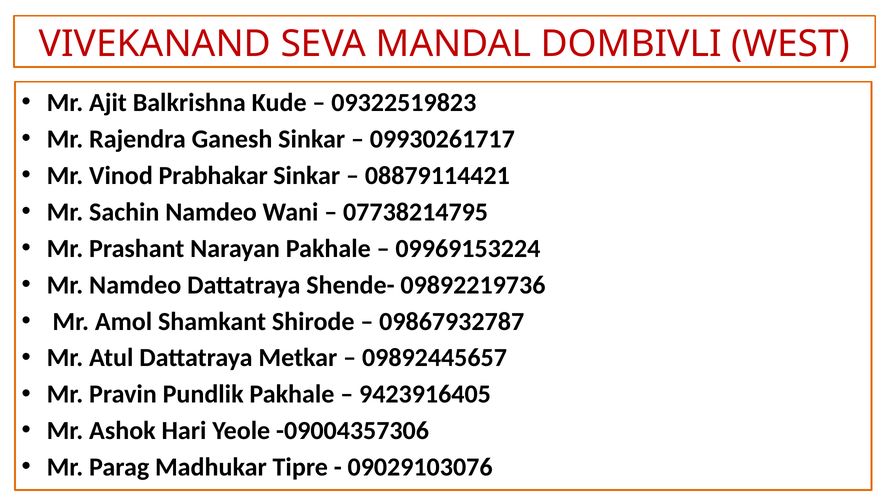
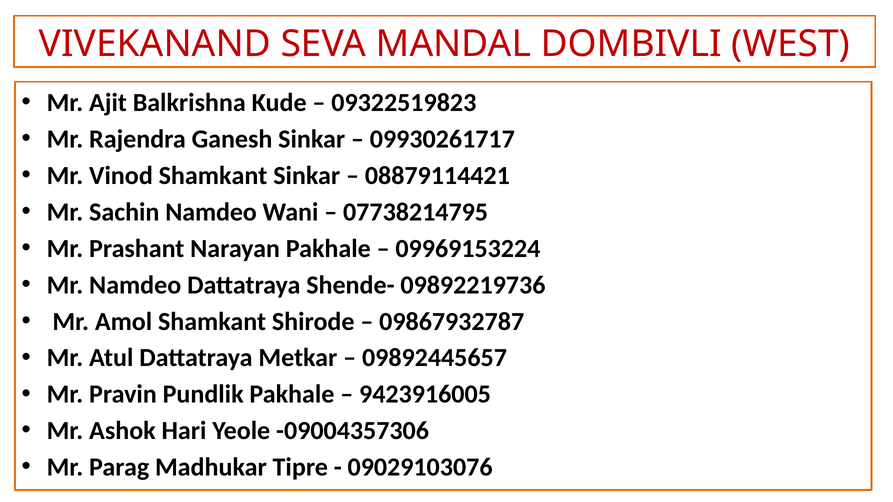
Vinod Prabhakar: Prabhakar -> Shamkant
9423916405: 9423916405 -> 9423916005
